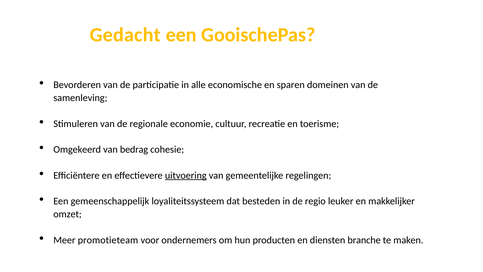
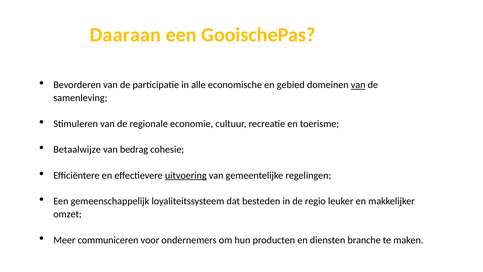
Gedacht: Gedacht -> Daaraan
sparen: sparen -> gebied
van at (358, 85) underline: none -> present
Omgekeerd: Omgekeerd -> Betaalwijze
promotieteam: promotieteam -> communiceren
